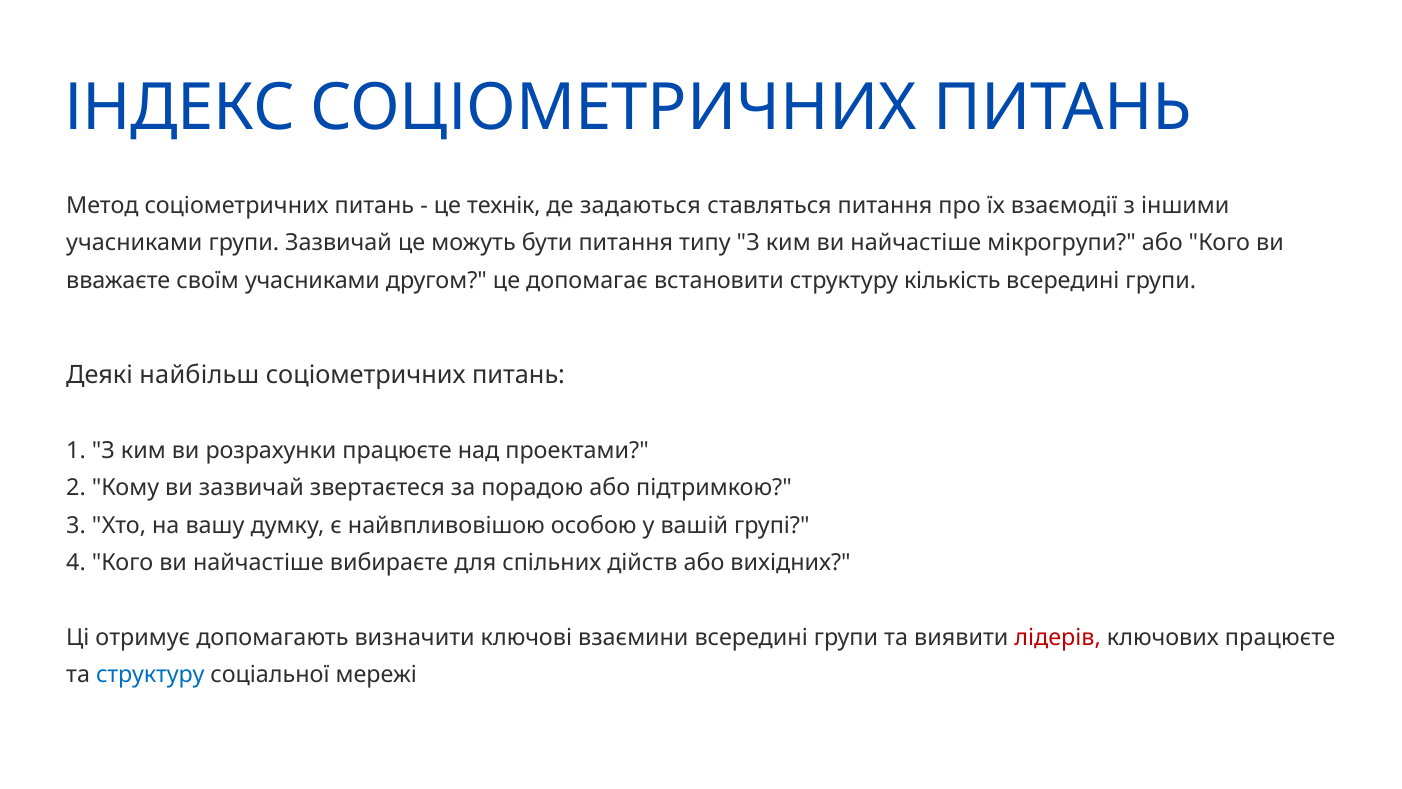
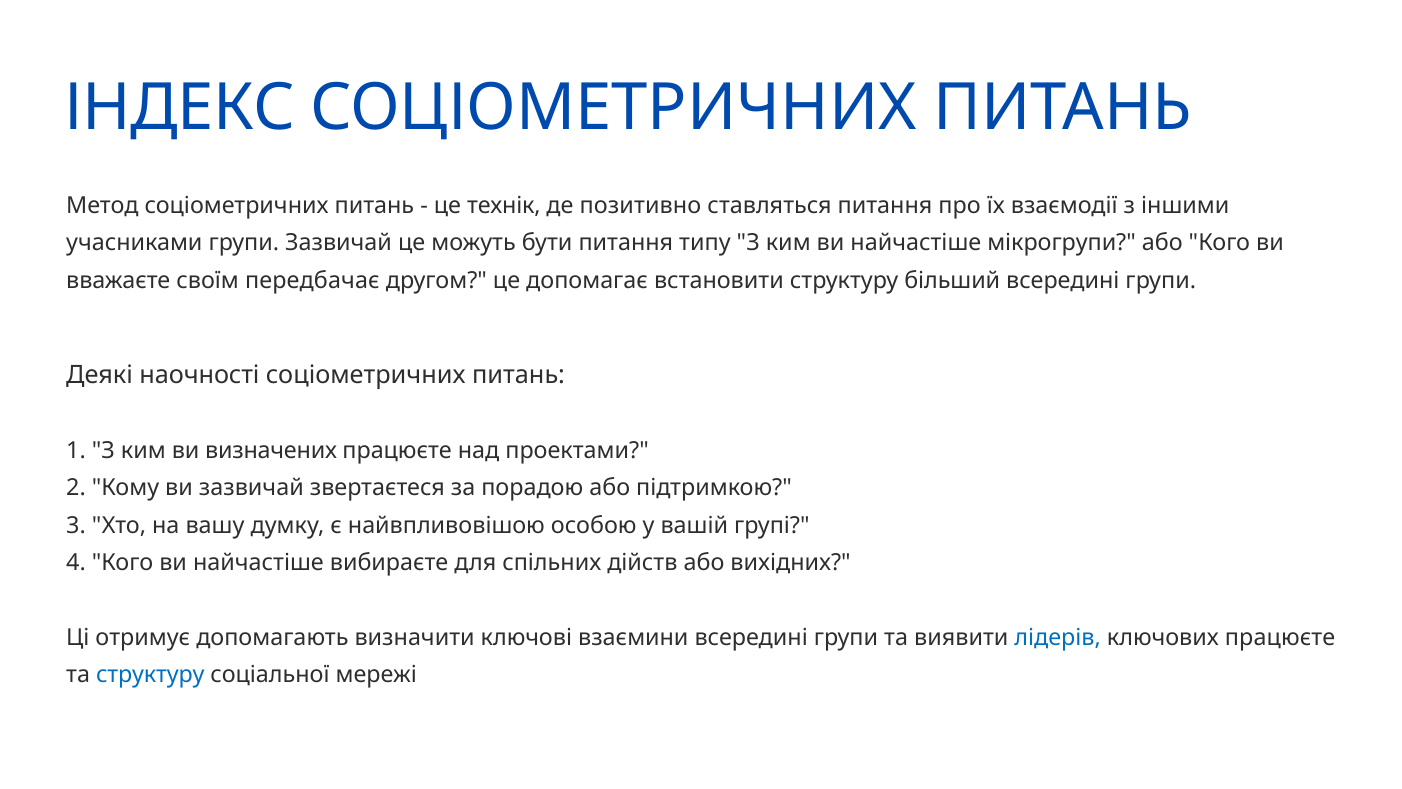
задаються: задаються -> позитивно
своїм учасниками: учасниками -> передбачає
кількість: кількість -> більший
найбільш: найбільш -> наочності
розрахунки: розрахунки -> визначених
лідерів colour: red -> blue
